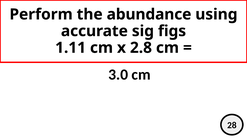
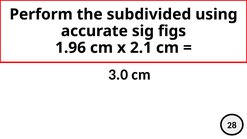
abundance: abundance -> subdivided
1.11: 1.11 -> 1.96
2.8: 2.8 -> 2.1
